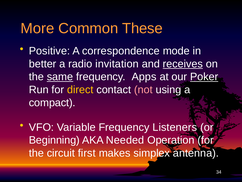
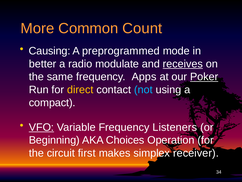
These: These -> Count
Positive: Positive -> Causing
correspondence: correspondence -> preprogrammed
invitation: invitation -> modulate
same underline: present -> none
not colour: pink -> light blue
VFO underline: none -> present
Needed: Needed -> Choices
antenna: antenna -> receiver
